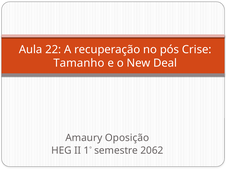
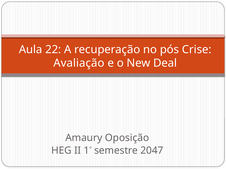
Tamanho: Tamanho -> Avaliação
2062: 2062 -> 2047
